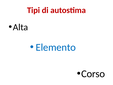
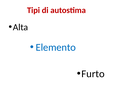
Corso: Corso -> Furto
